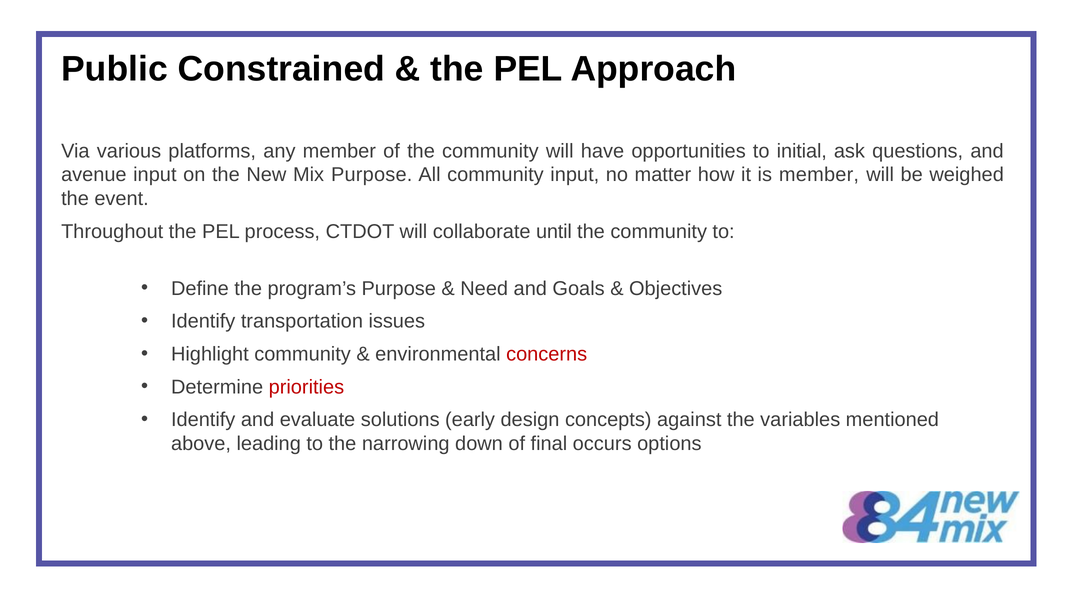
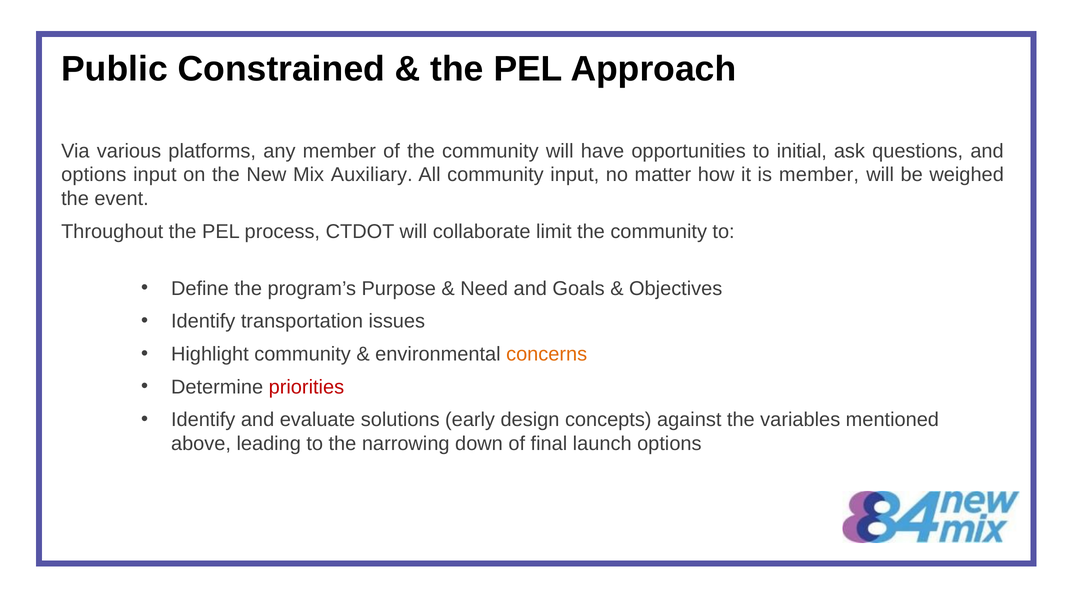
avenue at (94, 175): avenue -> options
Mix Purpose: Purpose -> Auxiliary
until: until -> limit
concerns colour: red -> orange
occurs: occurs -> launch
